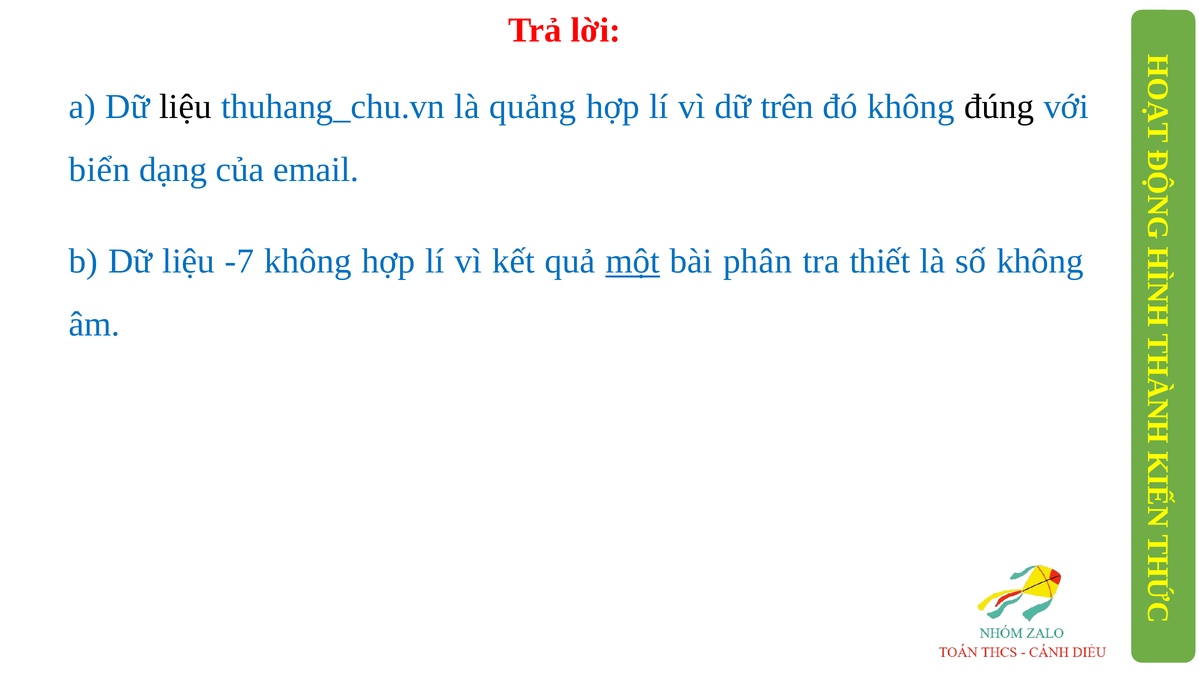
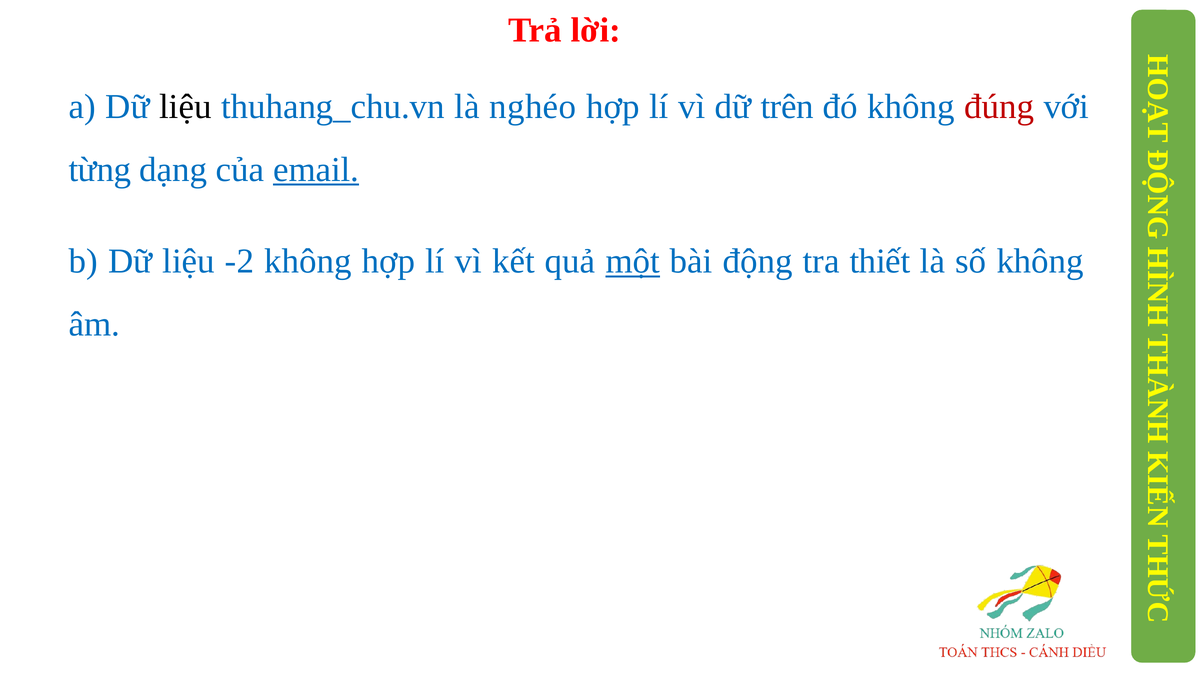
quảng: quảng -> nghéo
đúng colour: black -> red
biển: biển -> từng
email underline: none -> present
-7: -7 -> -2
phân: phân -> động
